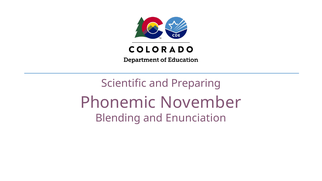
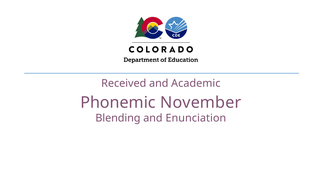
Scientific: Scientific -> Received
Preparing: Preparing -> Academic
